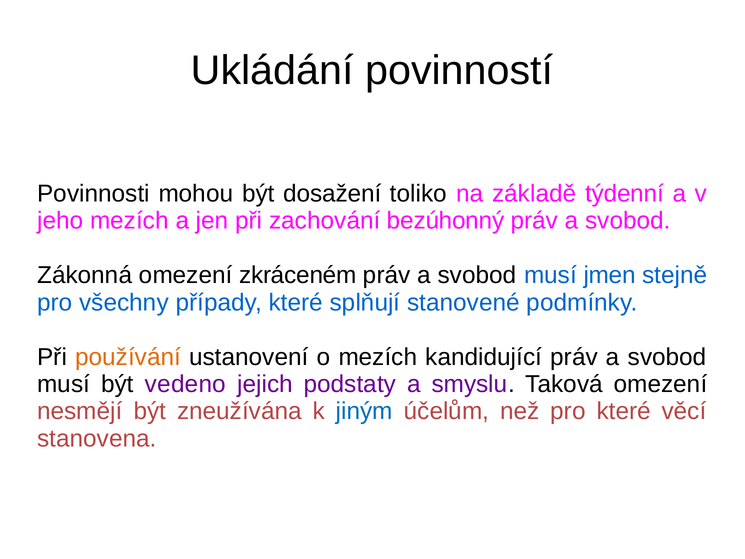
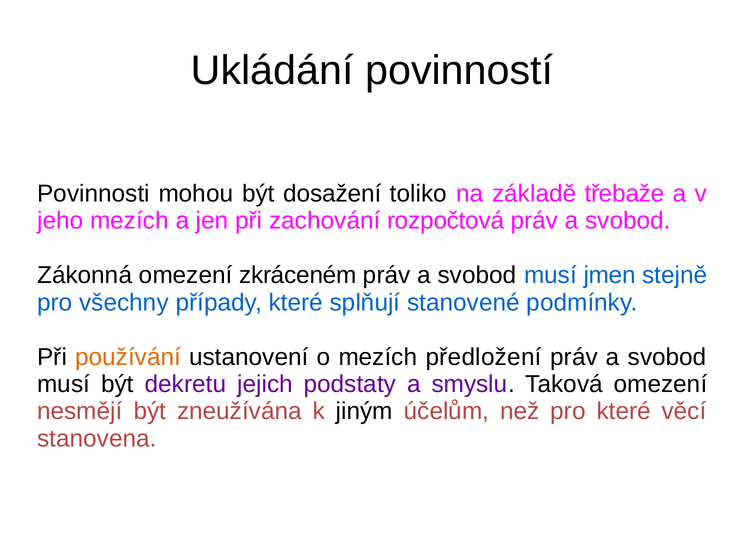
týdenní: týdenní -> třebaže
bezúhonný: bezúhonný -> rozpočtová
kandidující: kandidující -> předložení
vedeno: vedeno -> dekretu
jiným colour: blue -> black
